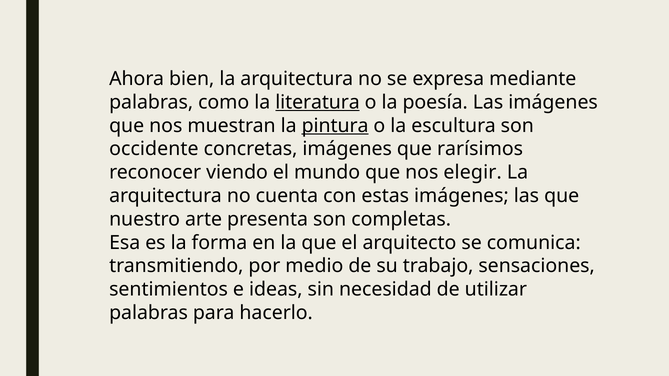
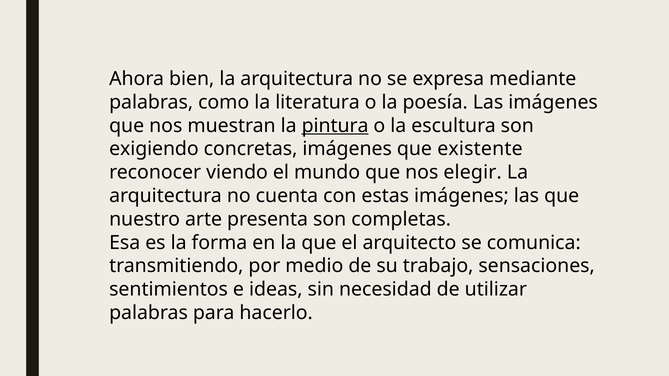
literatura underline: present -> none
occidente: occidente -> exigiendo
rarísimos: rarísimos -> existente
